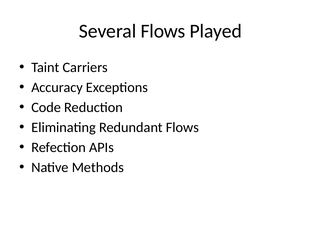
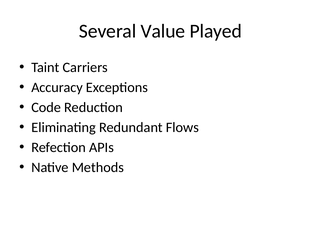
Several Flows: Flows -> Value
